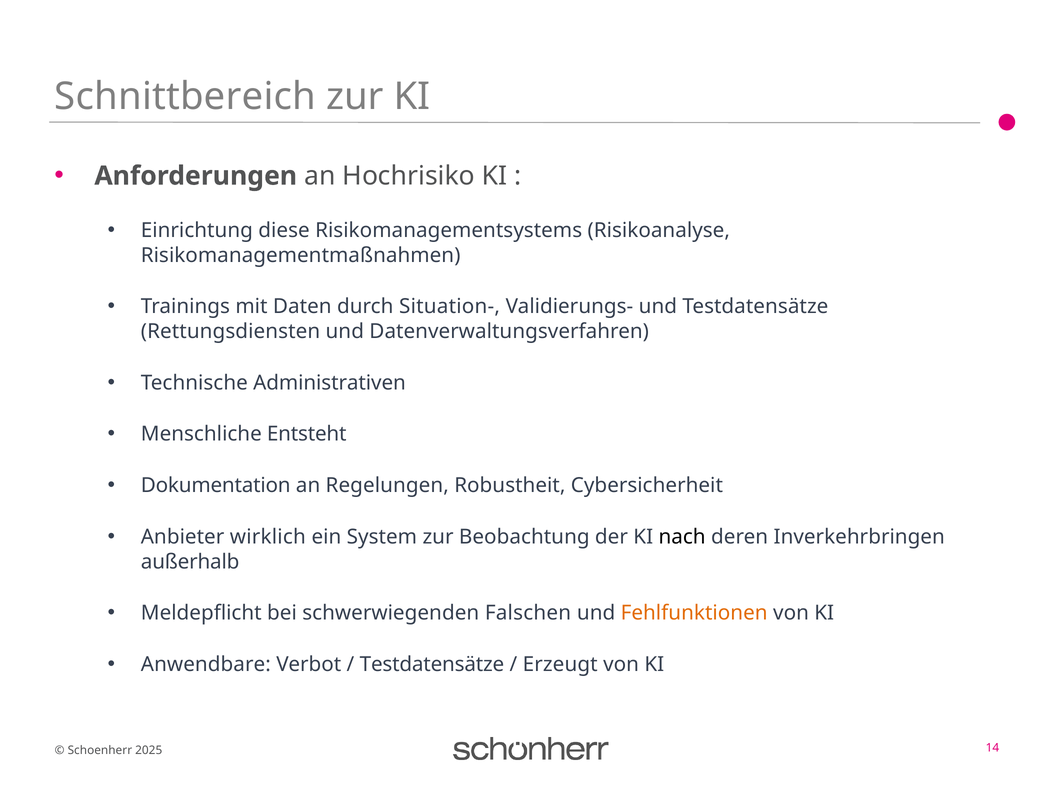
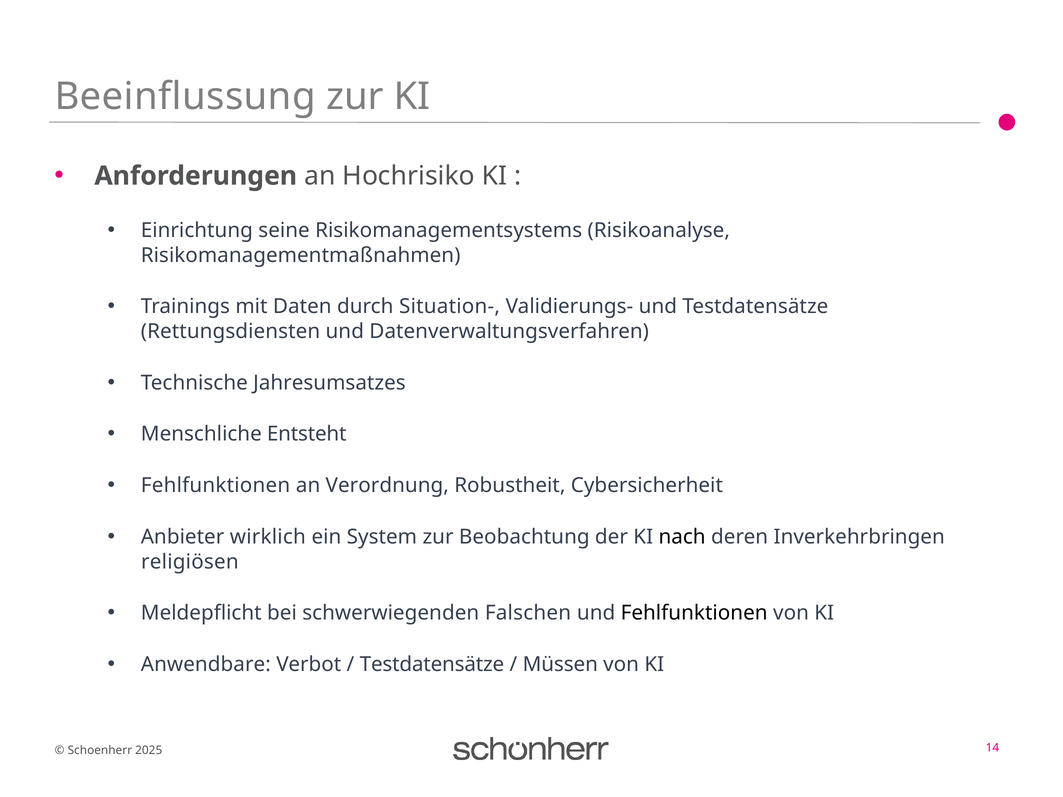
Schnittbereich: Schnittbereich -> Beeinflussung
diese: diese -> seine
Administrativen: Administrativen -> Jahresumsatzes
Dokumentation at (216, 486): Dokumentation -> Fehlfunktionen
Regelungen: Regelungen -> Verordnung
außerhalb: außerhalb -> religiösen
Fehlfunktionen at (694, 613) colour: orange -> black
Erzeugt: Erzeugt -> Müssen
